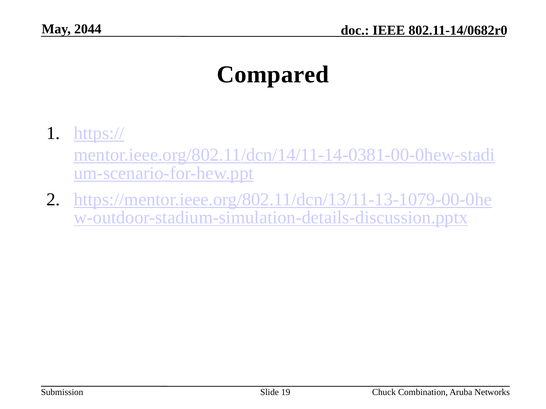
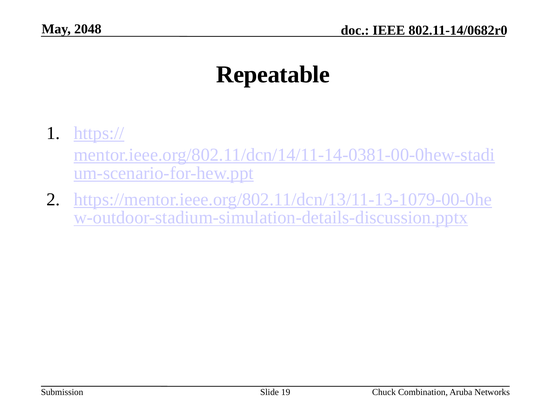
2044: 2044 -> 2048
Compared: Compared -> Repeatable
